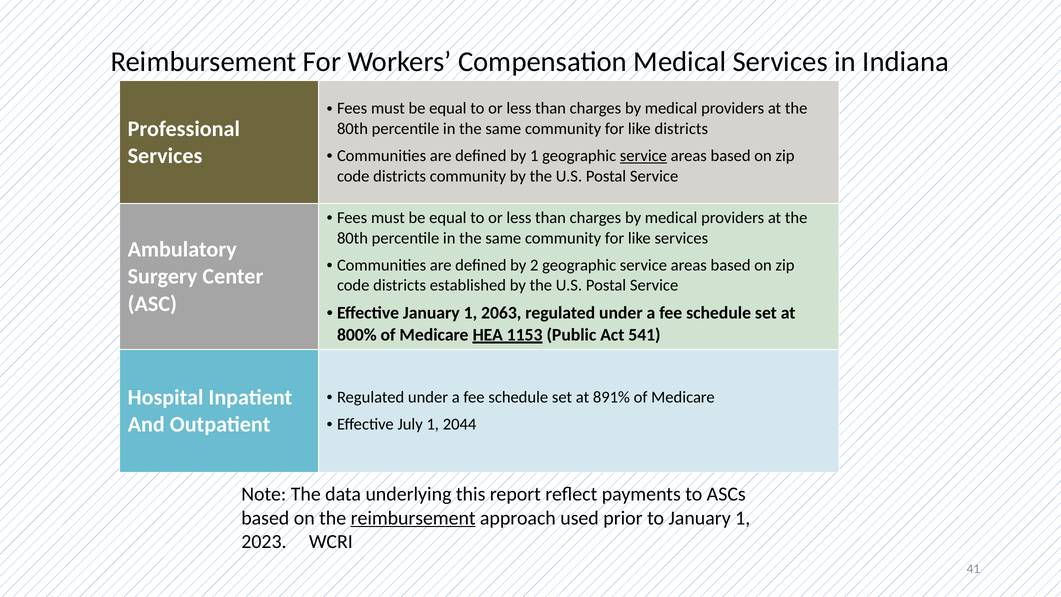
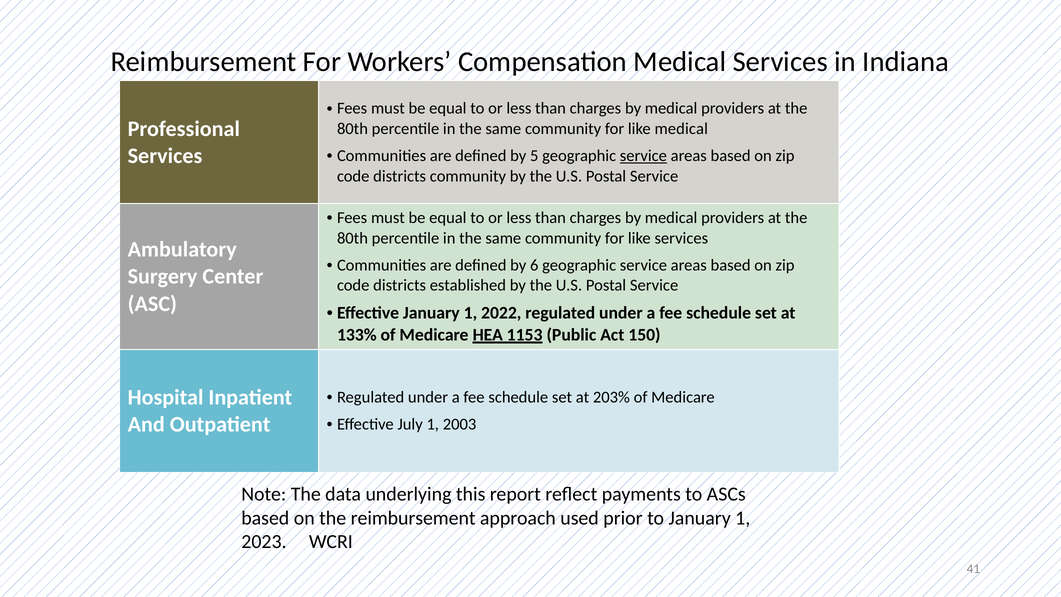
like districts: districts -> medical
by 1: 1 -> 5
2: 2 -> 6
2063: 2063 -> 2022
800%: 800% -> 133%
541: 541 -> 150
891%: 891% -> 203%
2044: 2044 -> 2003
reimbursement at (413, 518) underline: present -> none
